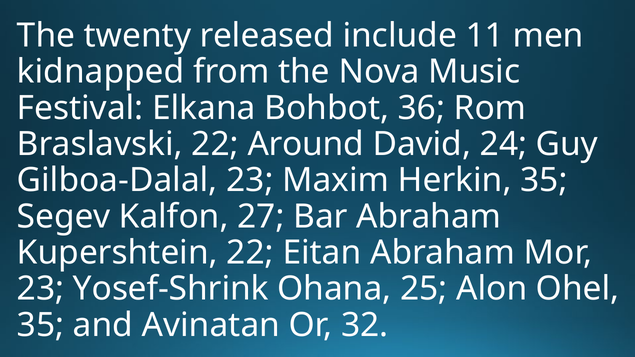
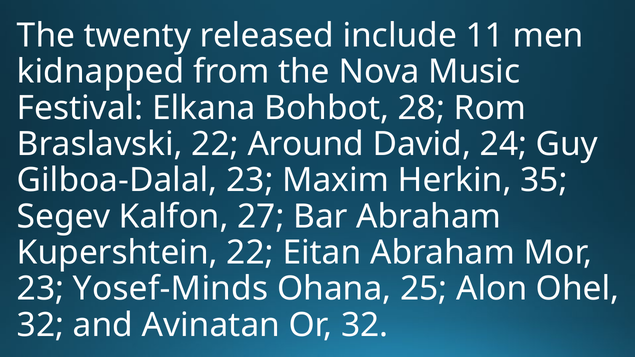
36: 36 -> 28
Yosef-Shrink: Yosef-Shrink -> Yosef-Minds
35 at (41, 325): 35 -> 32
